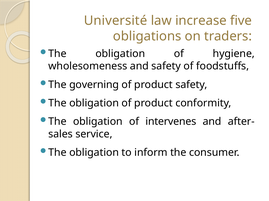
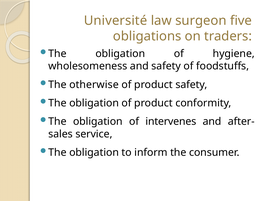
increase: increase -> surgeon
governing: governing -> otherwise
